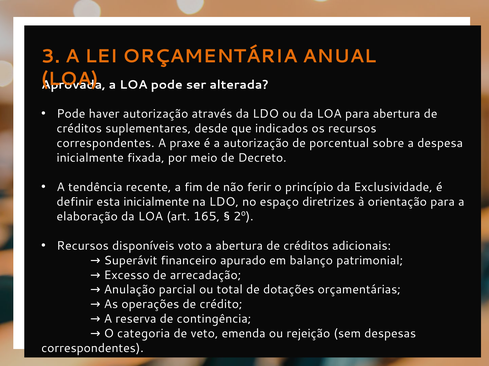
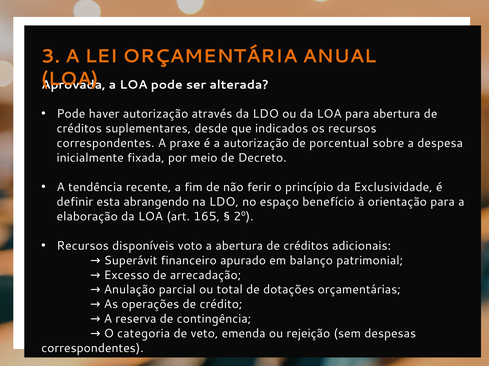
esta inicialmente: inicialmente -> abrangendo
diretrizes: diretrizes -> benefício
